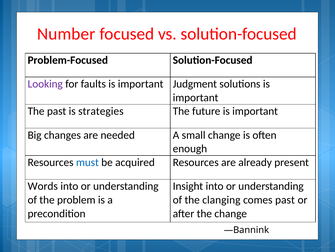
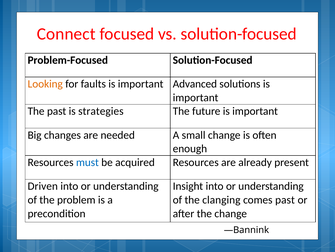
Number: Number -> Connect
Looking colour: purple -> orange
Judgment: Judgment -> Advanced
Words: Words -> Driven
